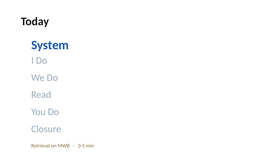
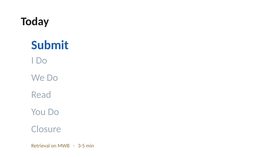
System: System -> Submit
